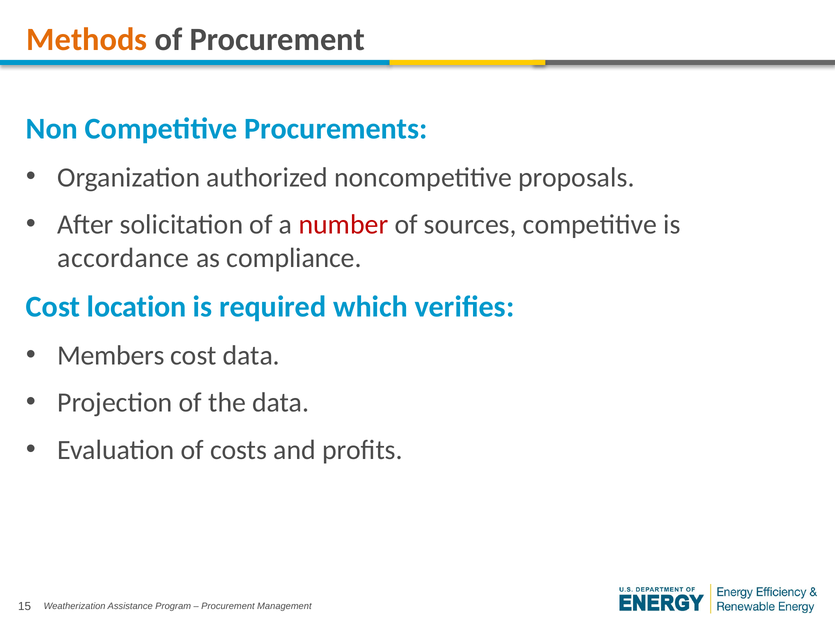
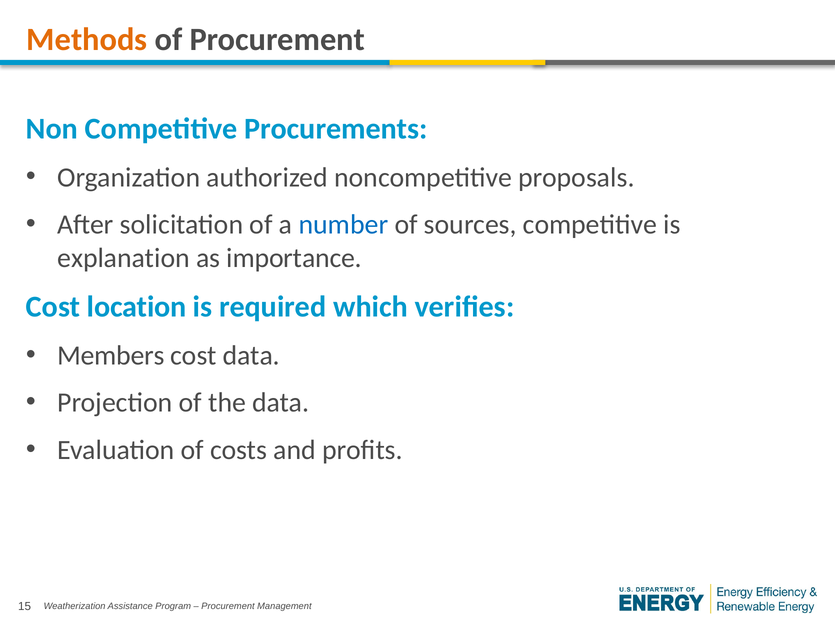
number colour: red -> blue
accordance: accordance -> explanation
compliance: compliance -> importance
